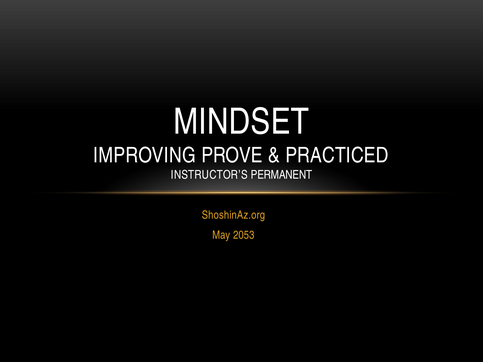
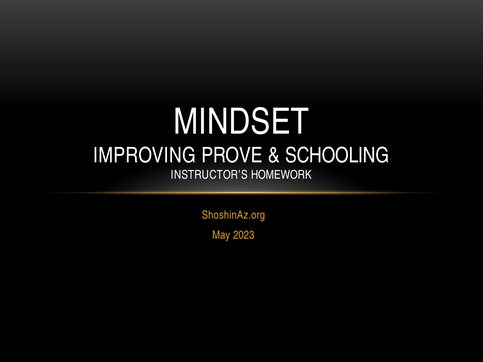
PRACTICED: PRACTICED -> SCHOOLING
PERMANENT: PERMANENT -> HOMEWORK
2053: 2053 -> 2023
